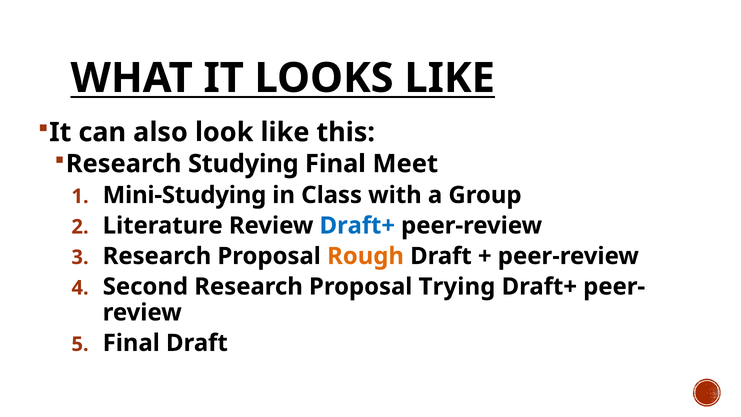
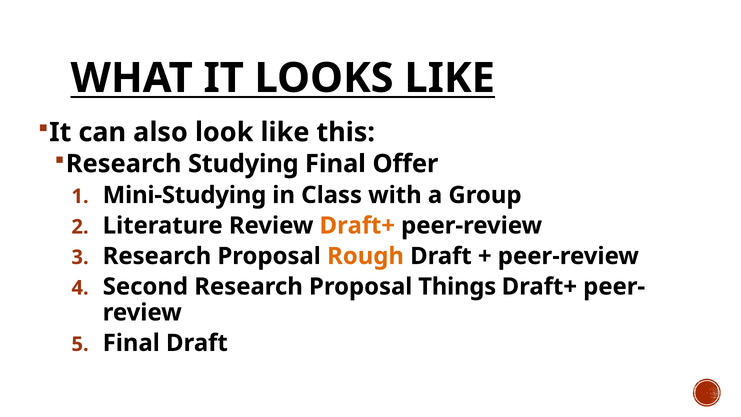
Meet: Meet -> Offer
Draft+ at (357, 226) colour: blue -> orange
Trying: Trying -> Things
